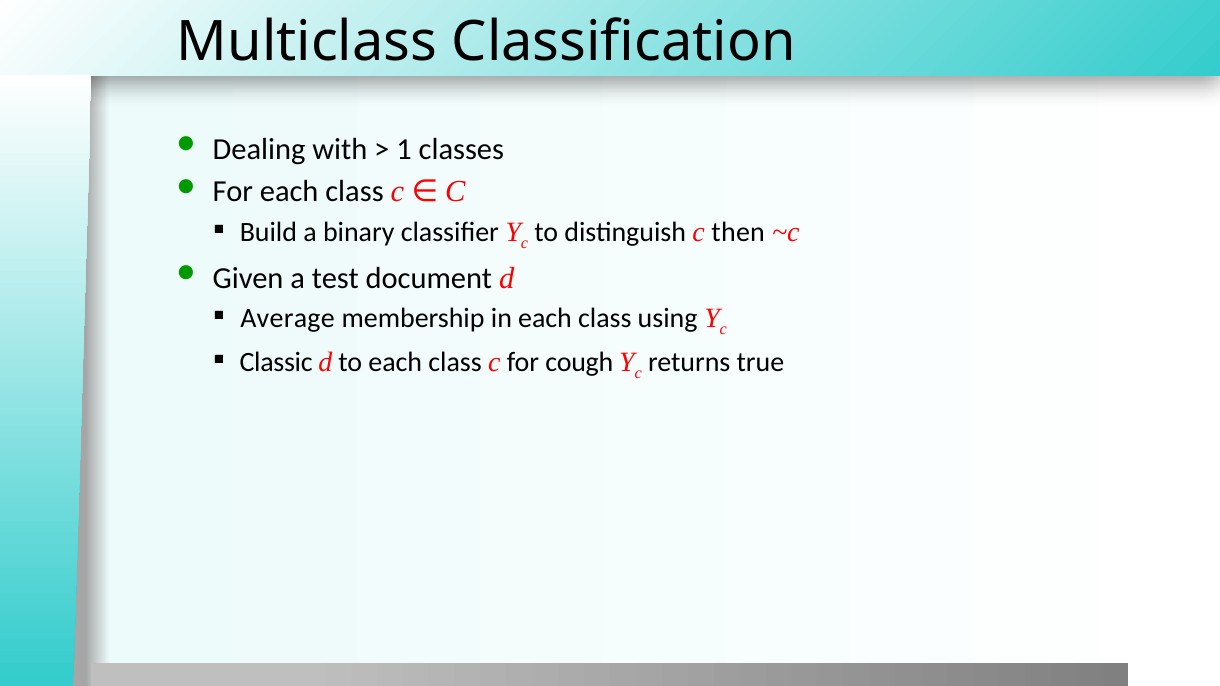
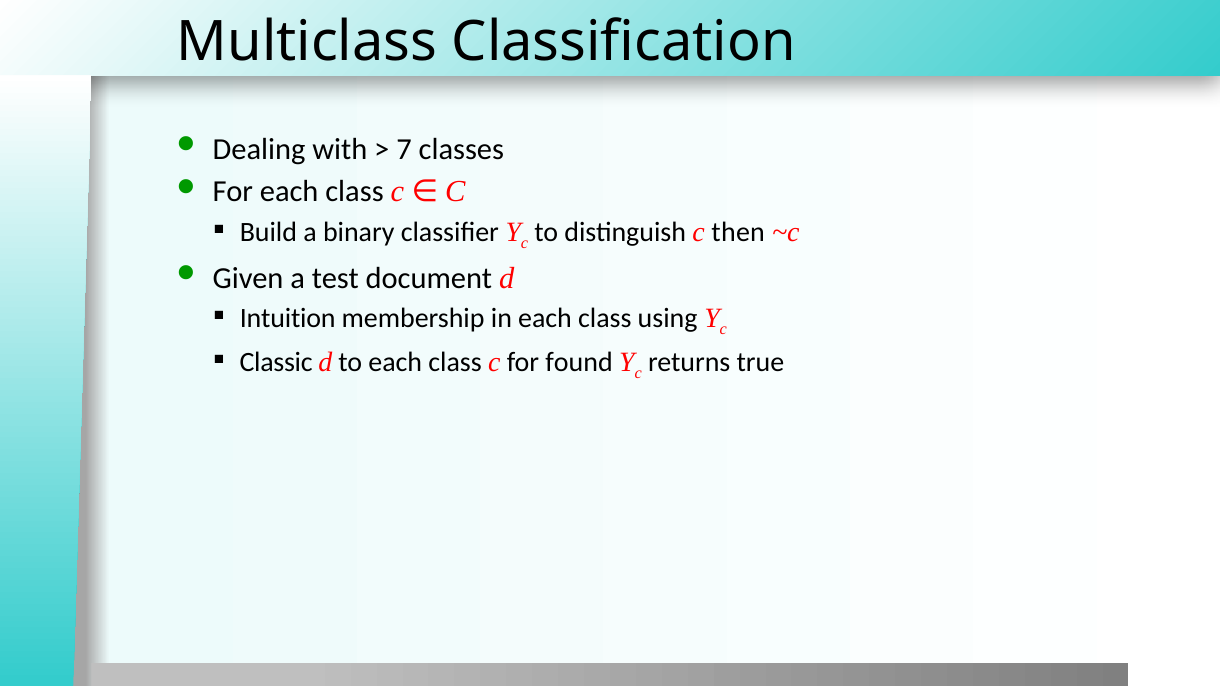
1: 1 -> 7
Average: Average -> Intuition
cough: cough -> found
